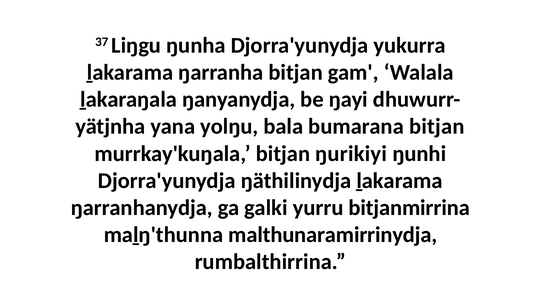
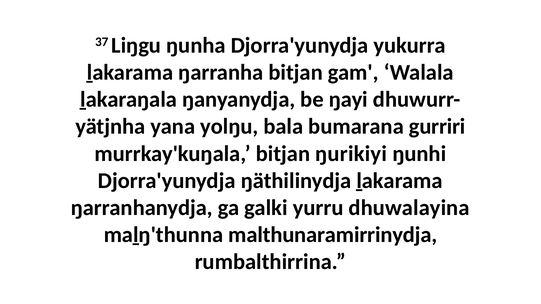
bumarana bitjan: bitjan -> gurriri
bitjanmirrina: bitjanmirrina -> dhuwalayina
